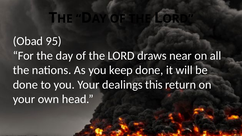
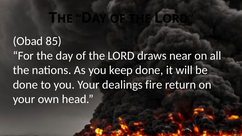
95: 95 -> 85
this: this -> fire
